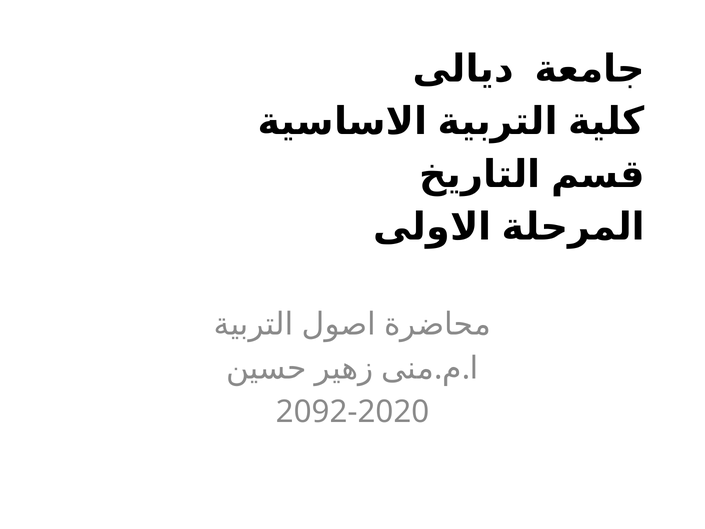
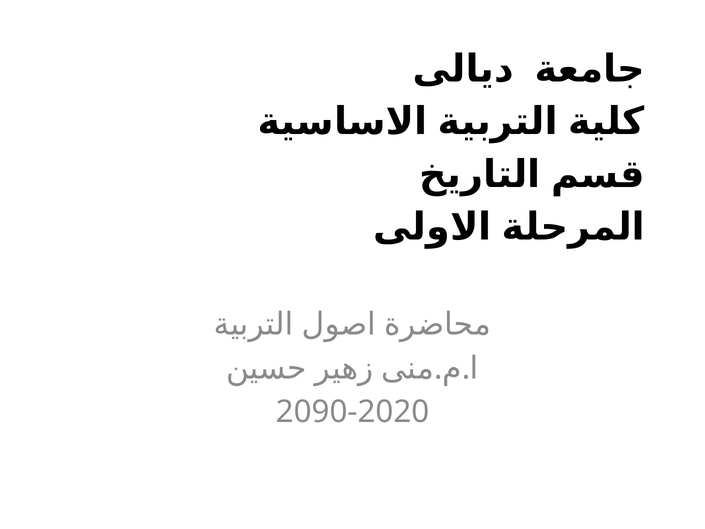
2092-2020: 2092-2020 -> 2090-2020
